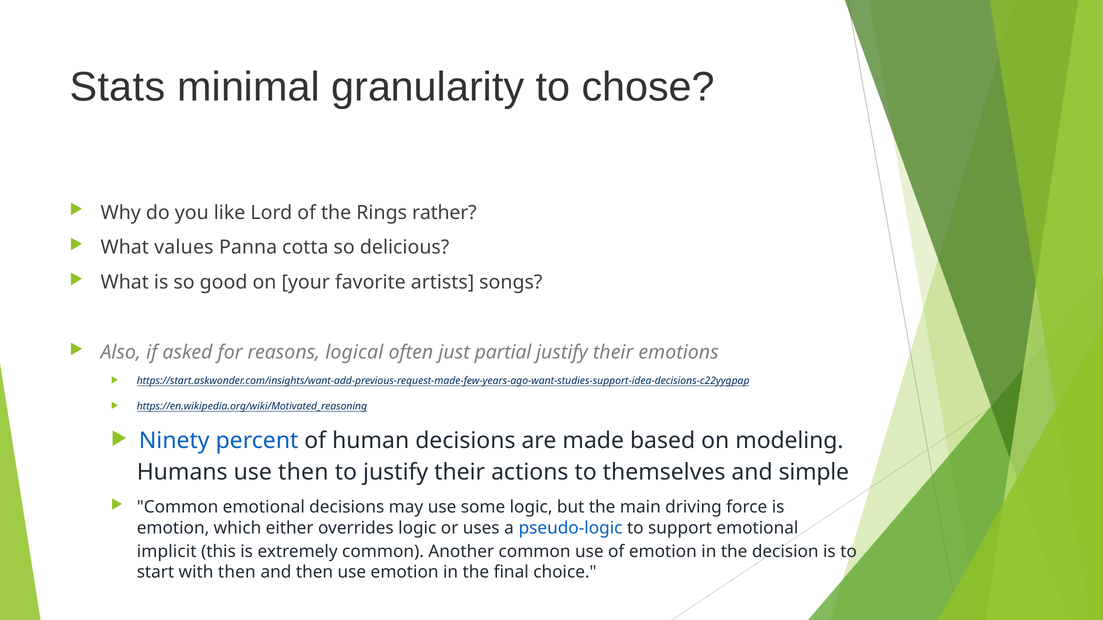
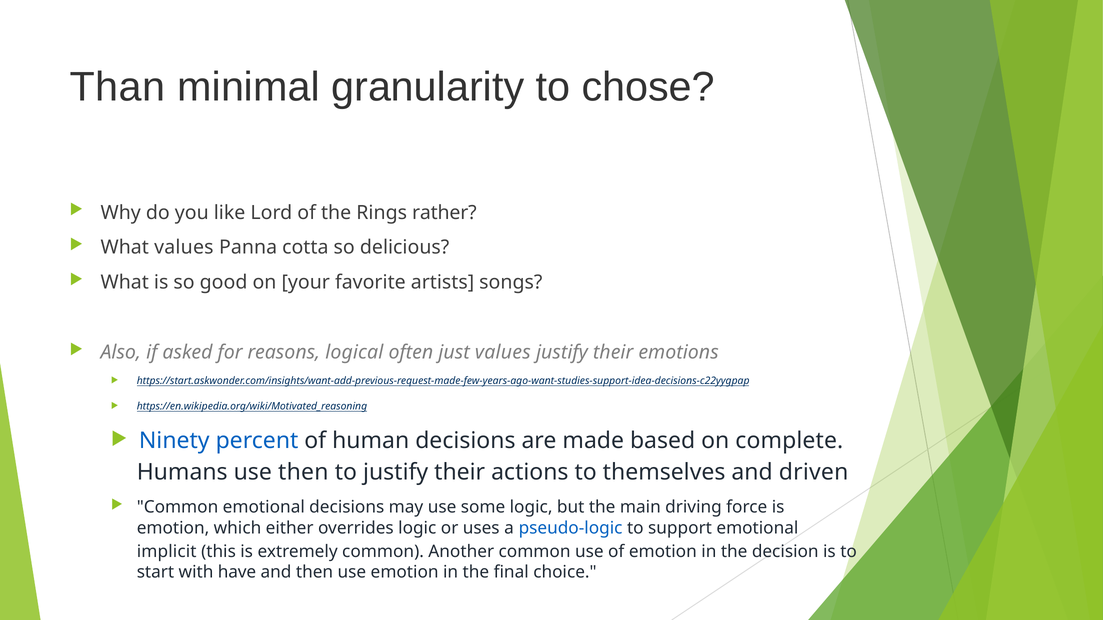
Stats: Stats -> Than
just partial: partial -> values
modeling: modeling -> complete
simple: simple -> driven
with then: then -> have
